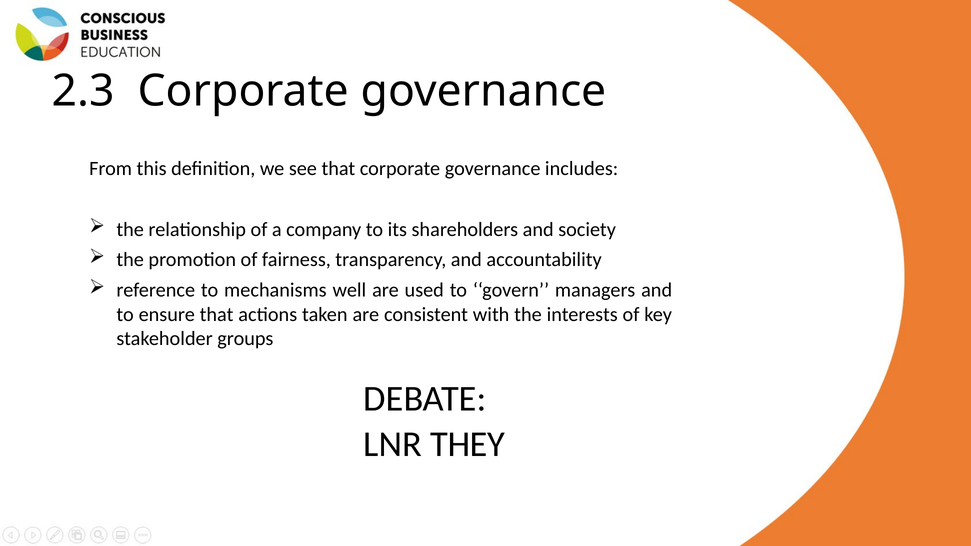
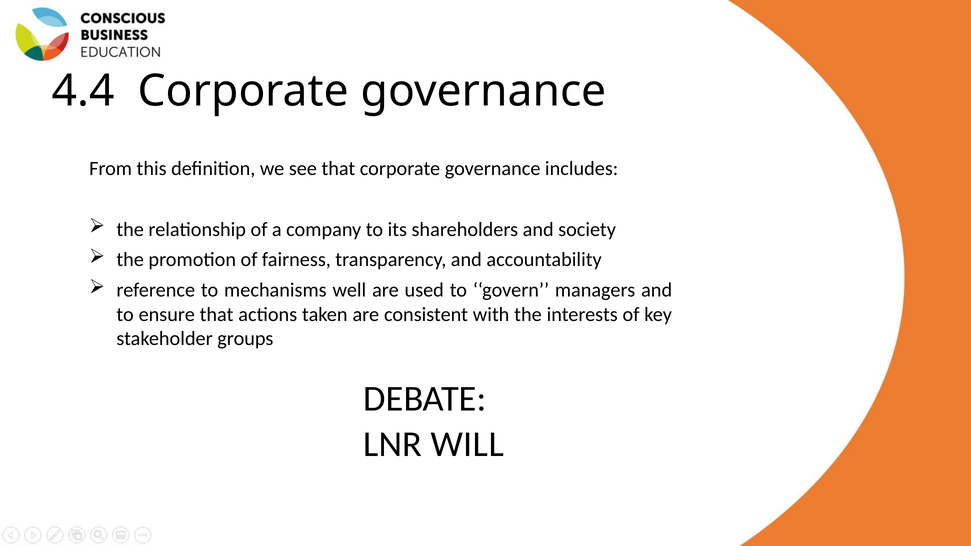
2.3: 2.3 -> 4.4
THEY: THEY -> WILL
